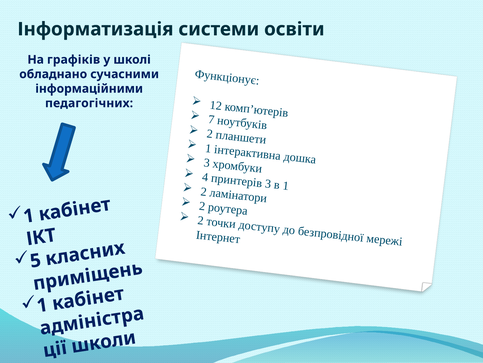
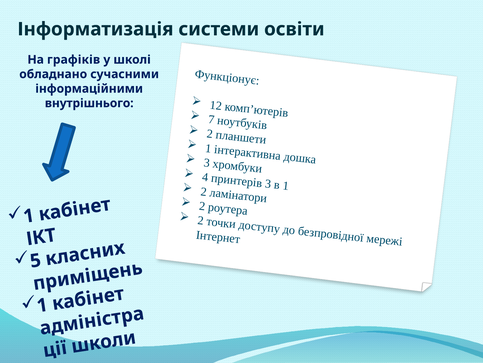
педагогічних: педагогічних -> внутрішнього
